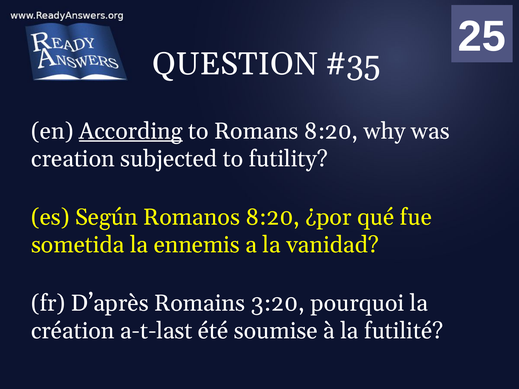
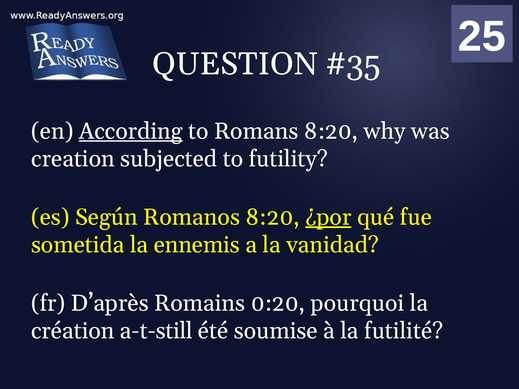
¿por underline: none -> present
3:20: 3:20 -> 0:20
a-t-last: a-t-last -> a-t-still
